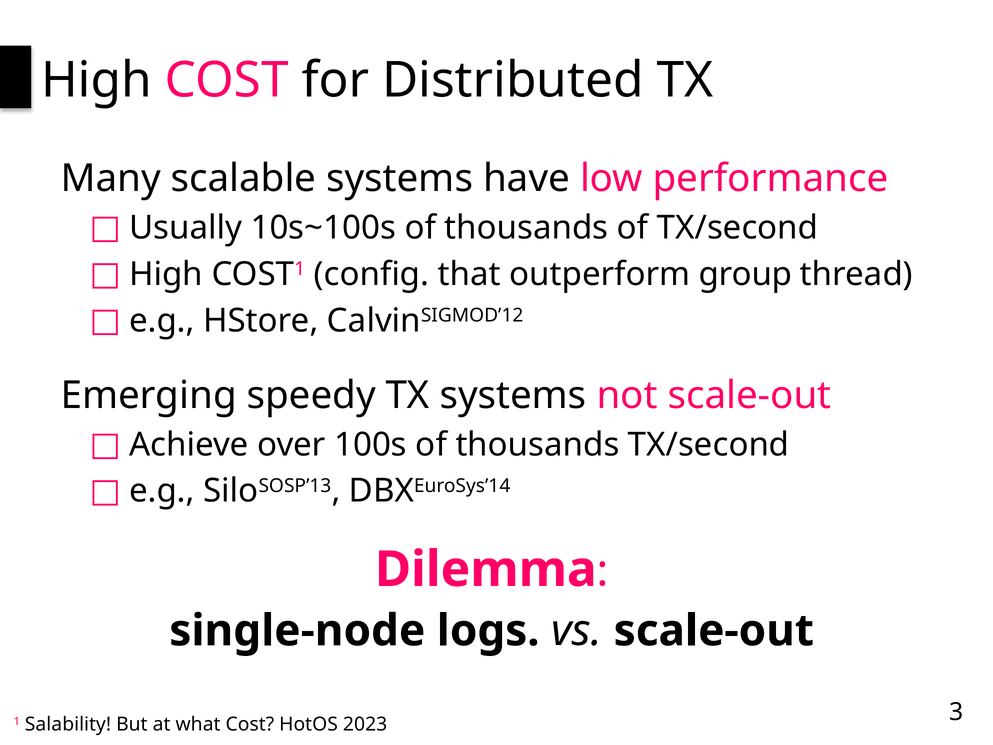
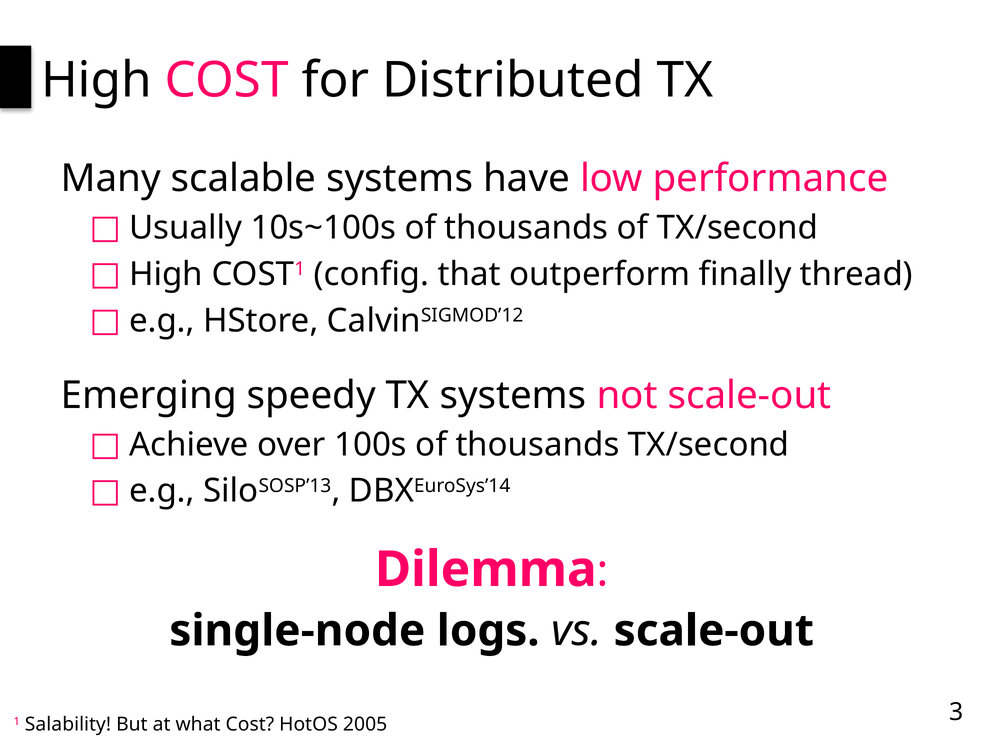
group: group -> finally
2023: 2023 -> 2005
